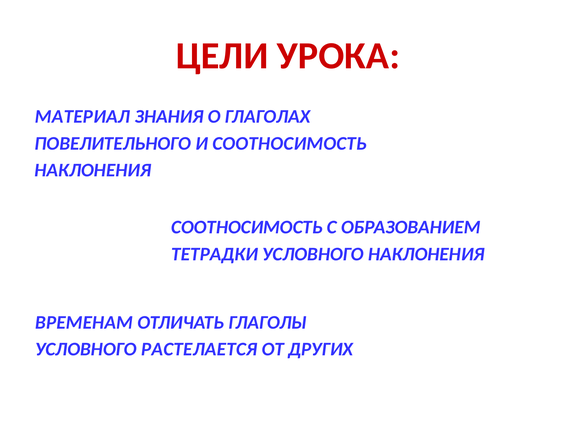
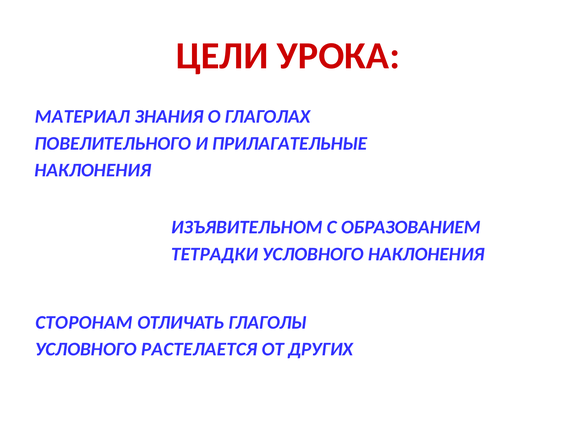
И СООТНОСИМОСТЬ: СООТНОСИМОСТЬ -> ПРИЛАГАТЕЛЬНЫЕ
СООТНОСИМОСТЬ at (247, 227): СООТНОСИМОСТЬ -> ИЗЪЯВИТЕЛЬНОМ
ВРЕМЕНАМ: ВРЕМЕНАМ -> СТОРОНАМ
